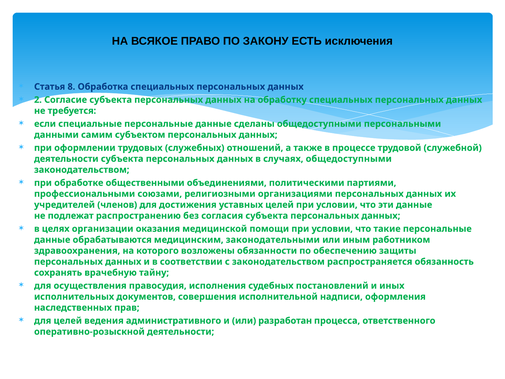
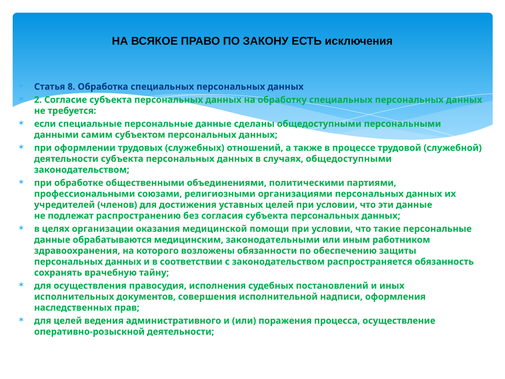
разработан: разработан -> поражения
ответственного: ответственного -> осуществление
